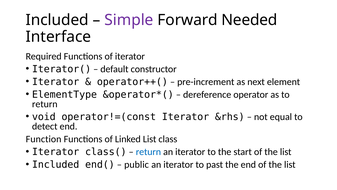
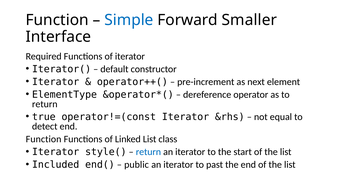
Included at (57, 20): Included -> Function
Simple colour: purple -> blue
Needed: Needed -> Smaller
void: void -> true
class(: class( -> style(
